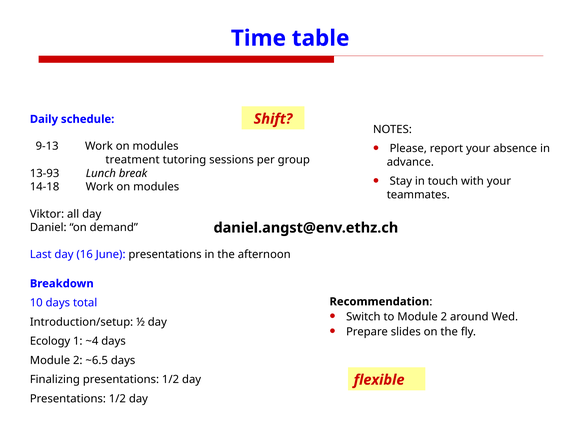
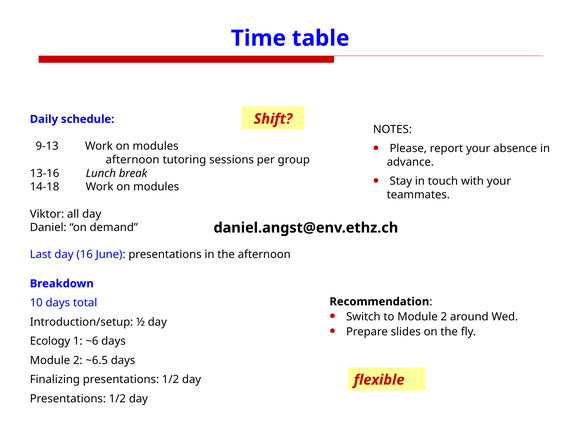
treatment at (133, 160): treatment -> afternoon
13-93: 13-93 -> 13-16
~4: ~4 -> ~6
